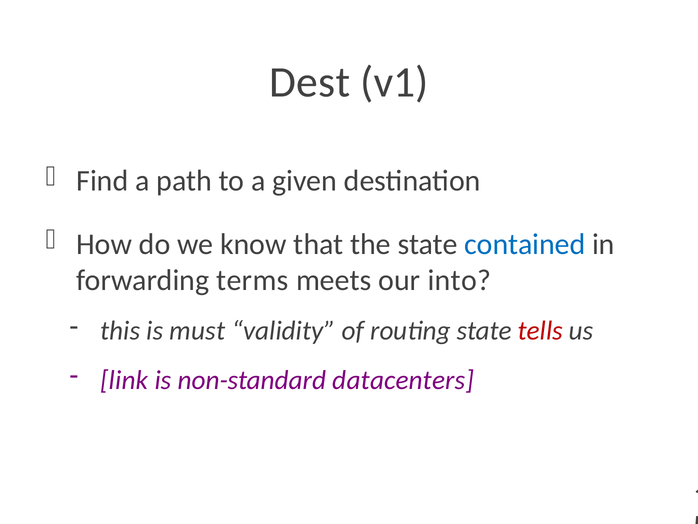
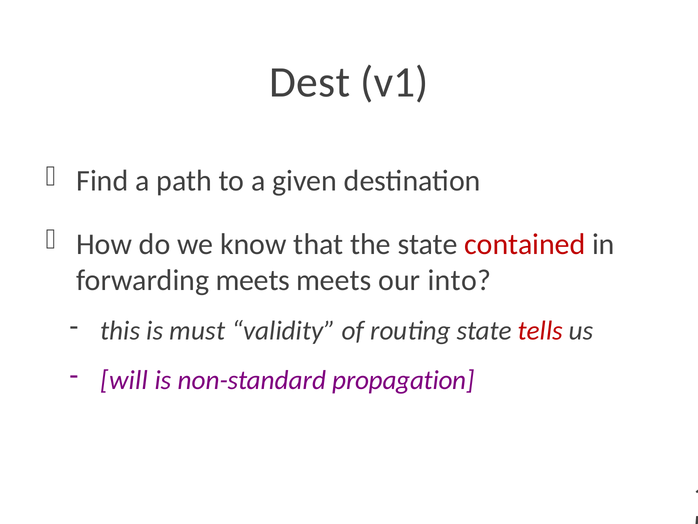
contained colour: blue -> red
forwarding terms: terms -> meets
link: link -> will
datacenters: datacenters -> propagation
